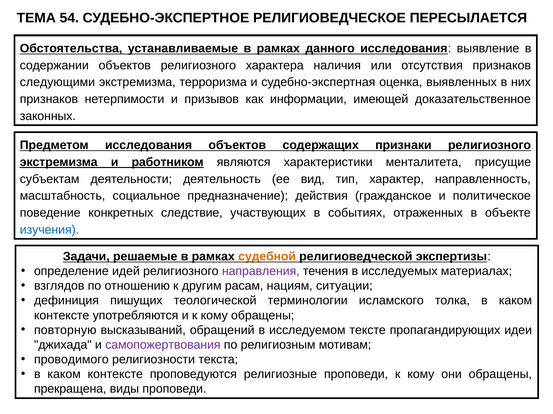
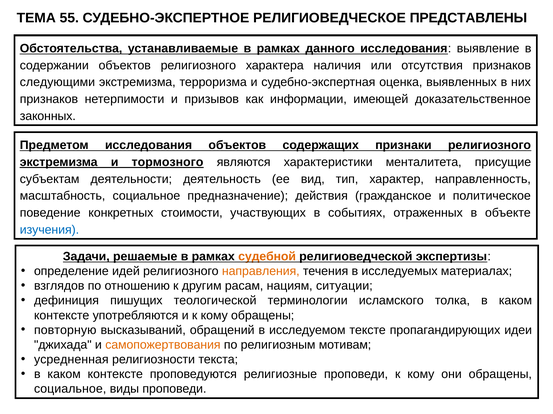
54: 54 -> 55
ПЕРЕСЫЛАЕТСЯ: ПЕРЕСЫЛАЕТСЯ -> ПРЕДСТАВЛЕНЫ
работником: работником -> тормозного
следствие: следствие -> стоимости
направления colour: purple -> orange
самопожертвования colour: purple -> orange
проводимого: проводимого -> усредненная
прекращена at (70, 390): прекращена -> социальное
